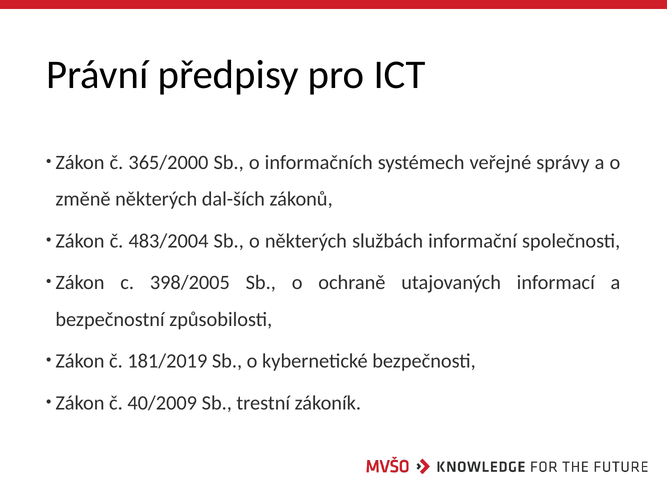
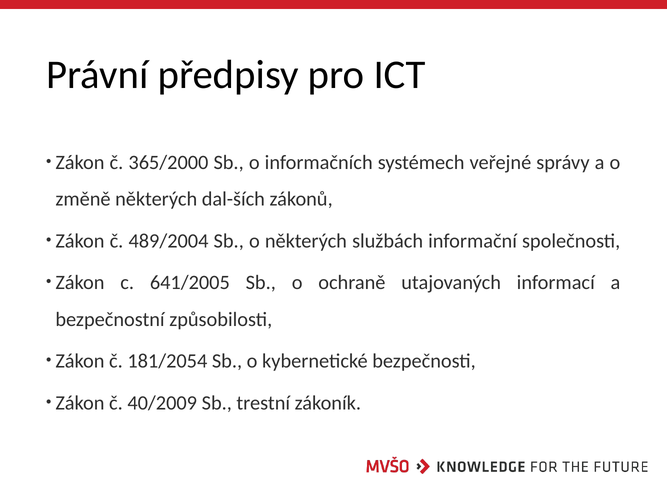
483/2004: 483/2004 -> 489/2004
398/2005: 398/2005 -> 641/2005
181/2019: 181/2019 -> 181/2054
